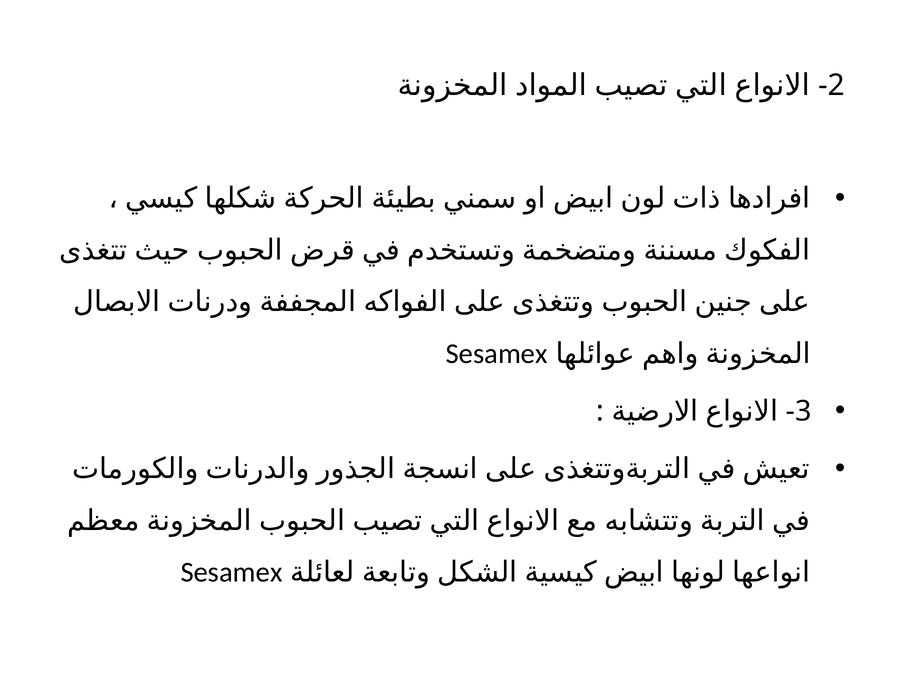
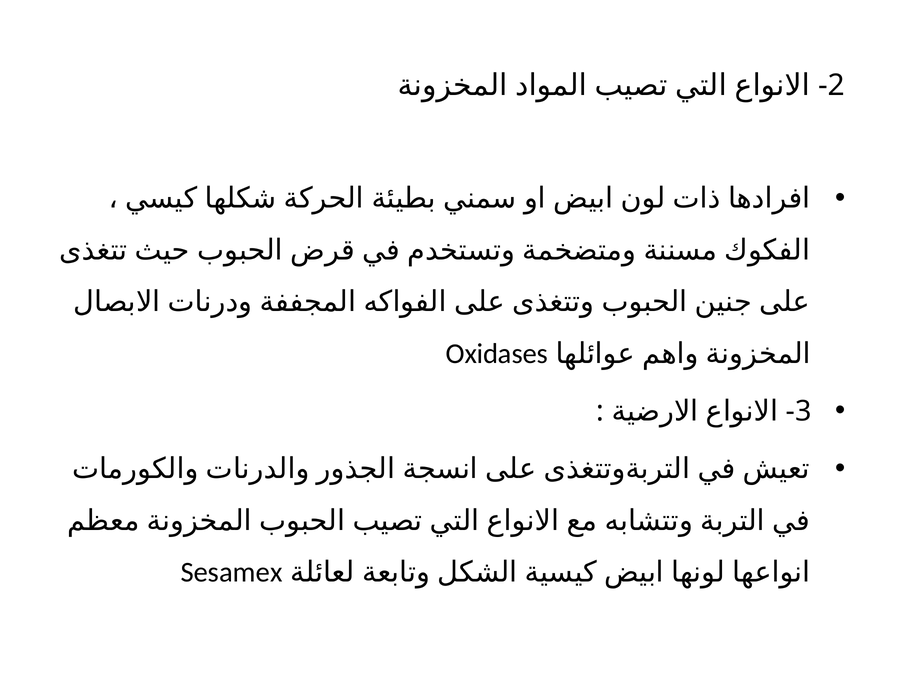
Sesamex at (497, 353): Sesamex -> Oxidases
